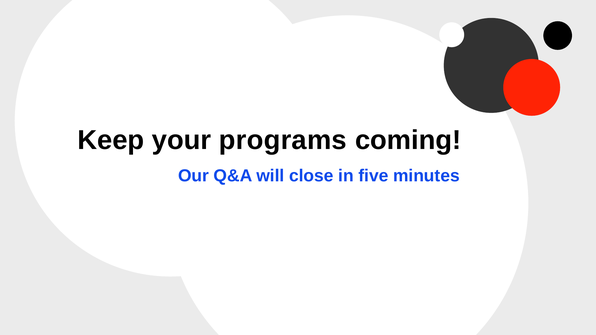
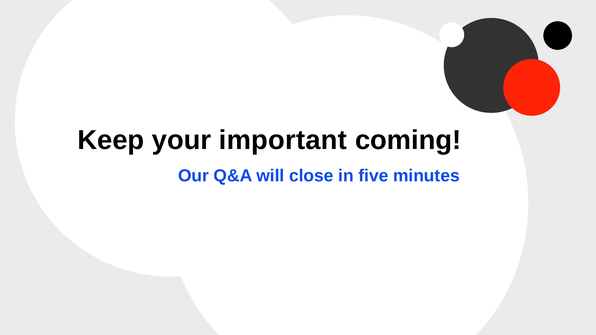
programs: programs -> important
